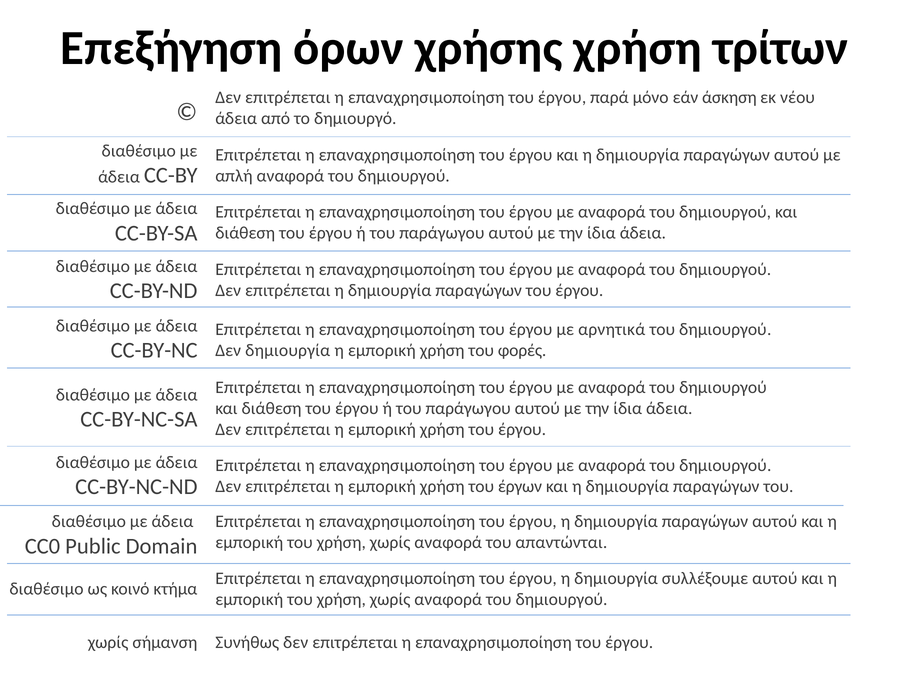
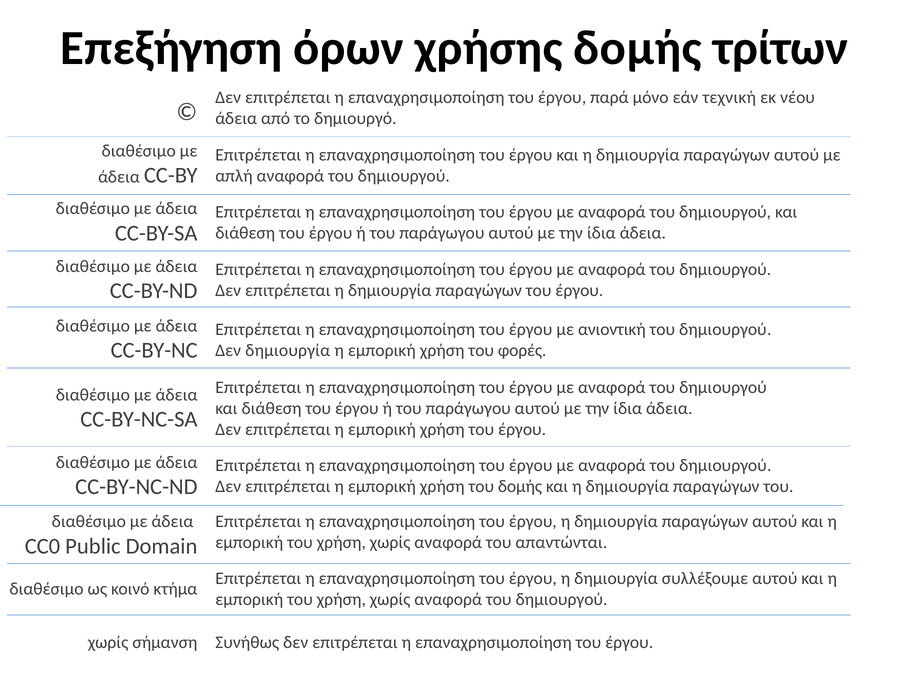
χρήσης χρήση: χρήση -> δομής
άσκηση: άσκηση -> τεχνική
αρνητικά: αρνητικά -> ανιοντική
του έργων: έργων -> δομής
